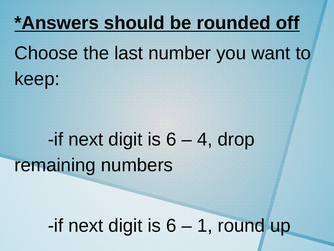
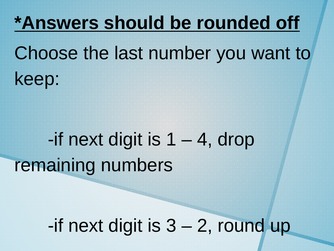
6 at (171, 139): 6 -> 1
6 at (171, 225): 6 -> 3
1: 1 -> 2
